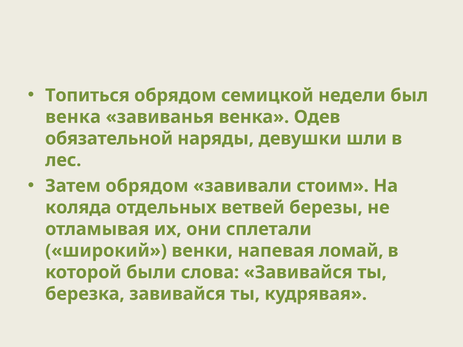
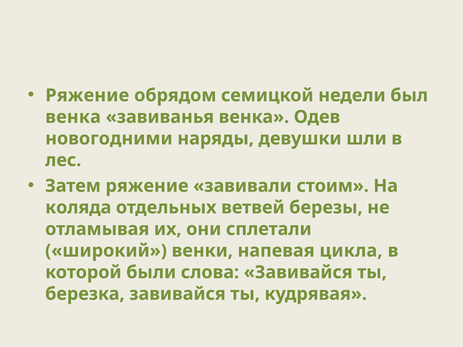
Топиться at (87, 95): Топиться -> Ряжение
обязательной: обязательной -> новогодними
Затем обрядом: обрядом -> ряжение
ломай: ломай -> цикла
